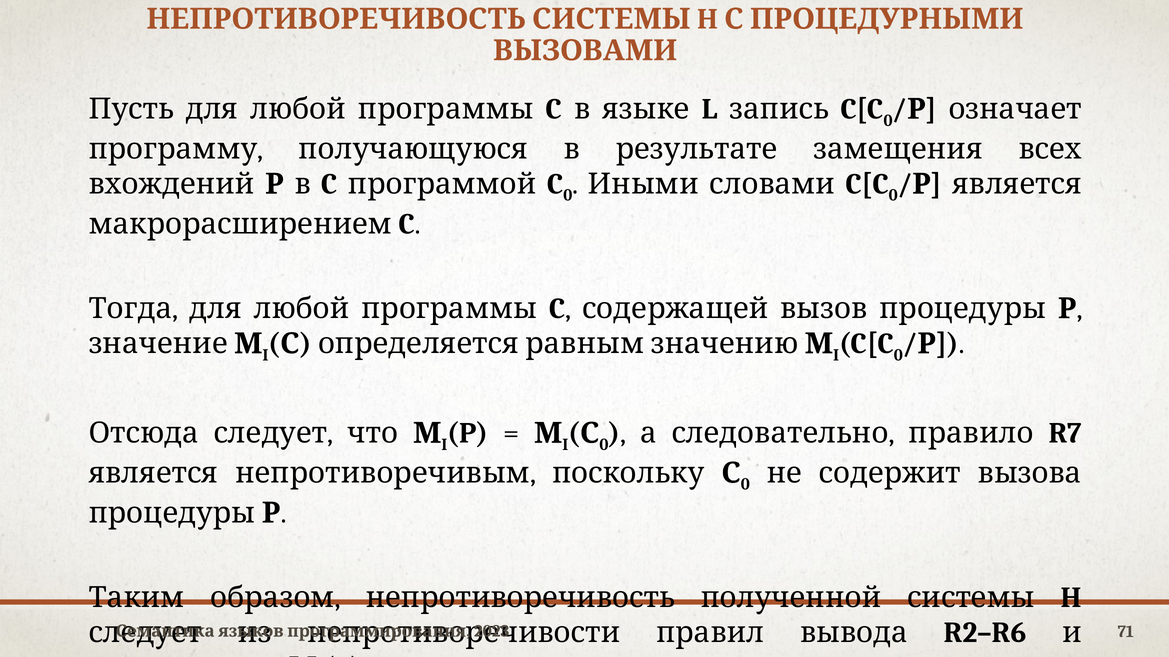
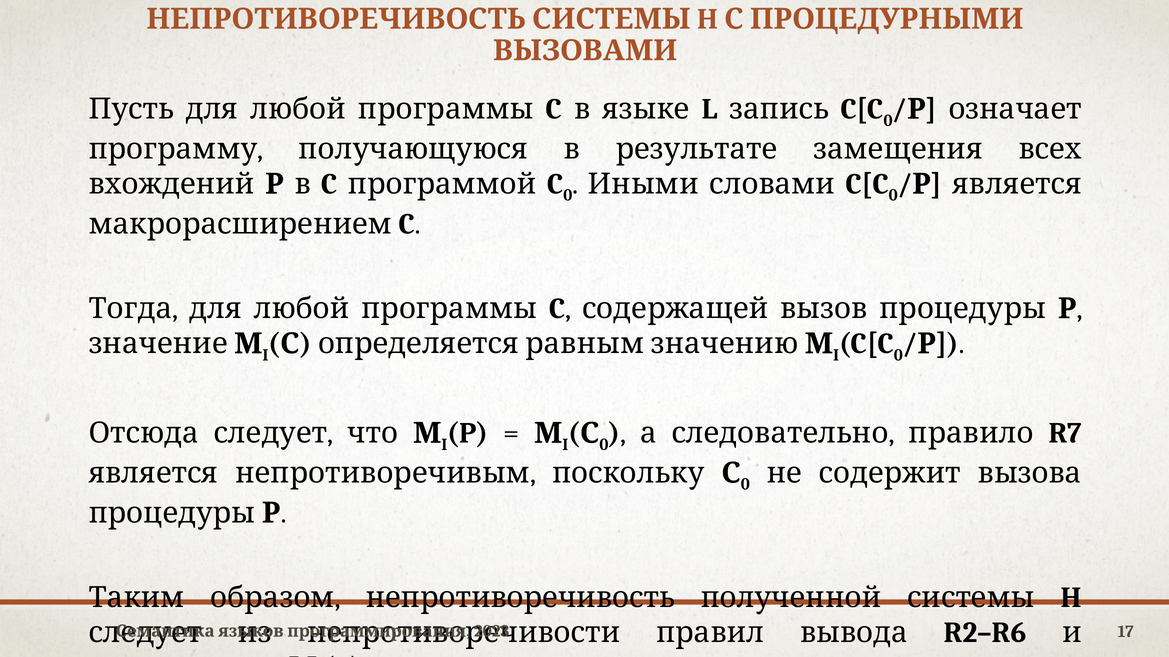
71: 71 -> 17
